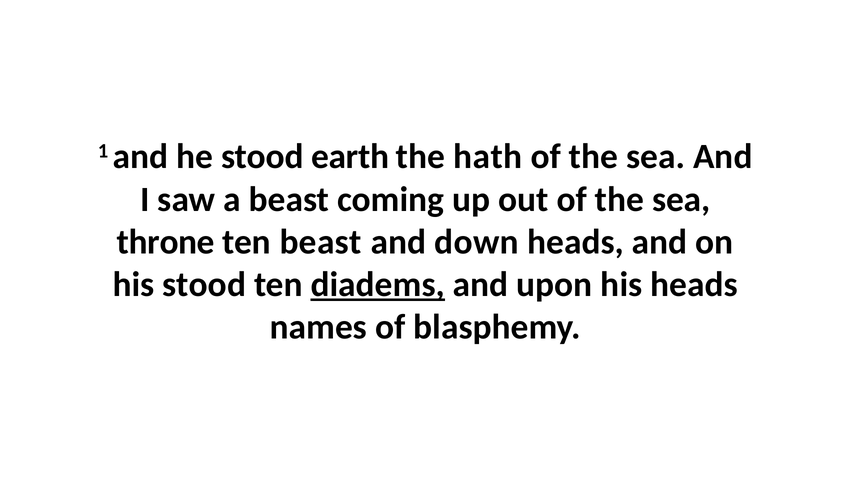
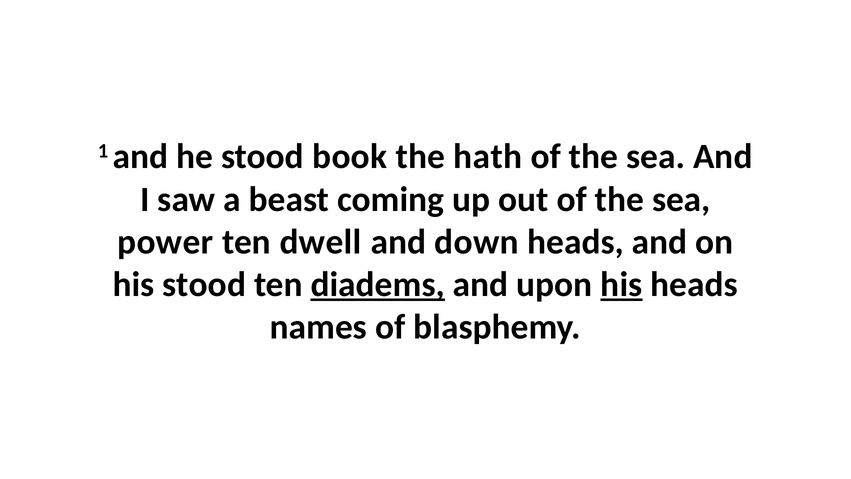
earth: earth -> book
throne: throne -> power
ten beast: beast -> dwell
his at (621, 284) underline: none -> present
